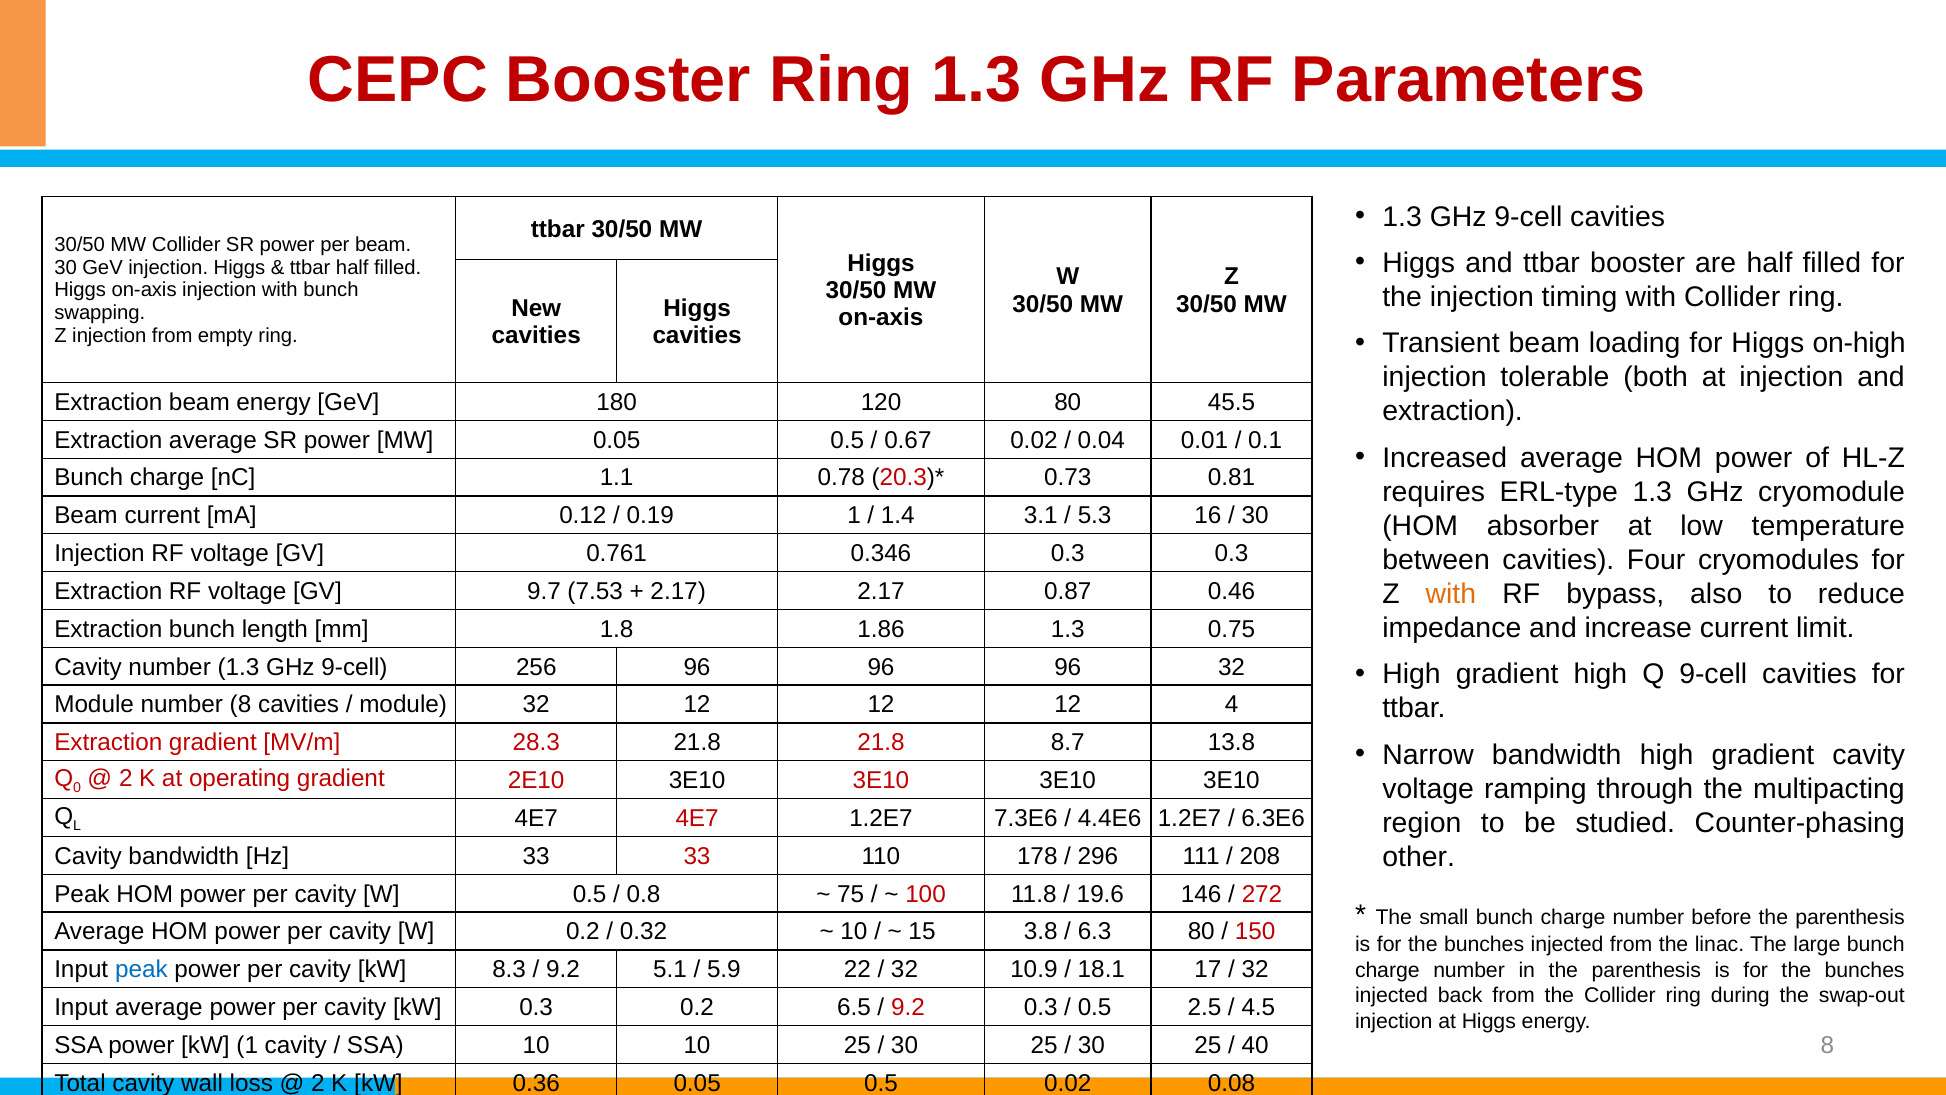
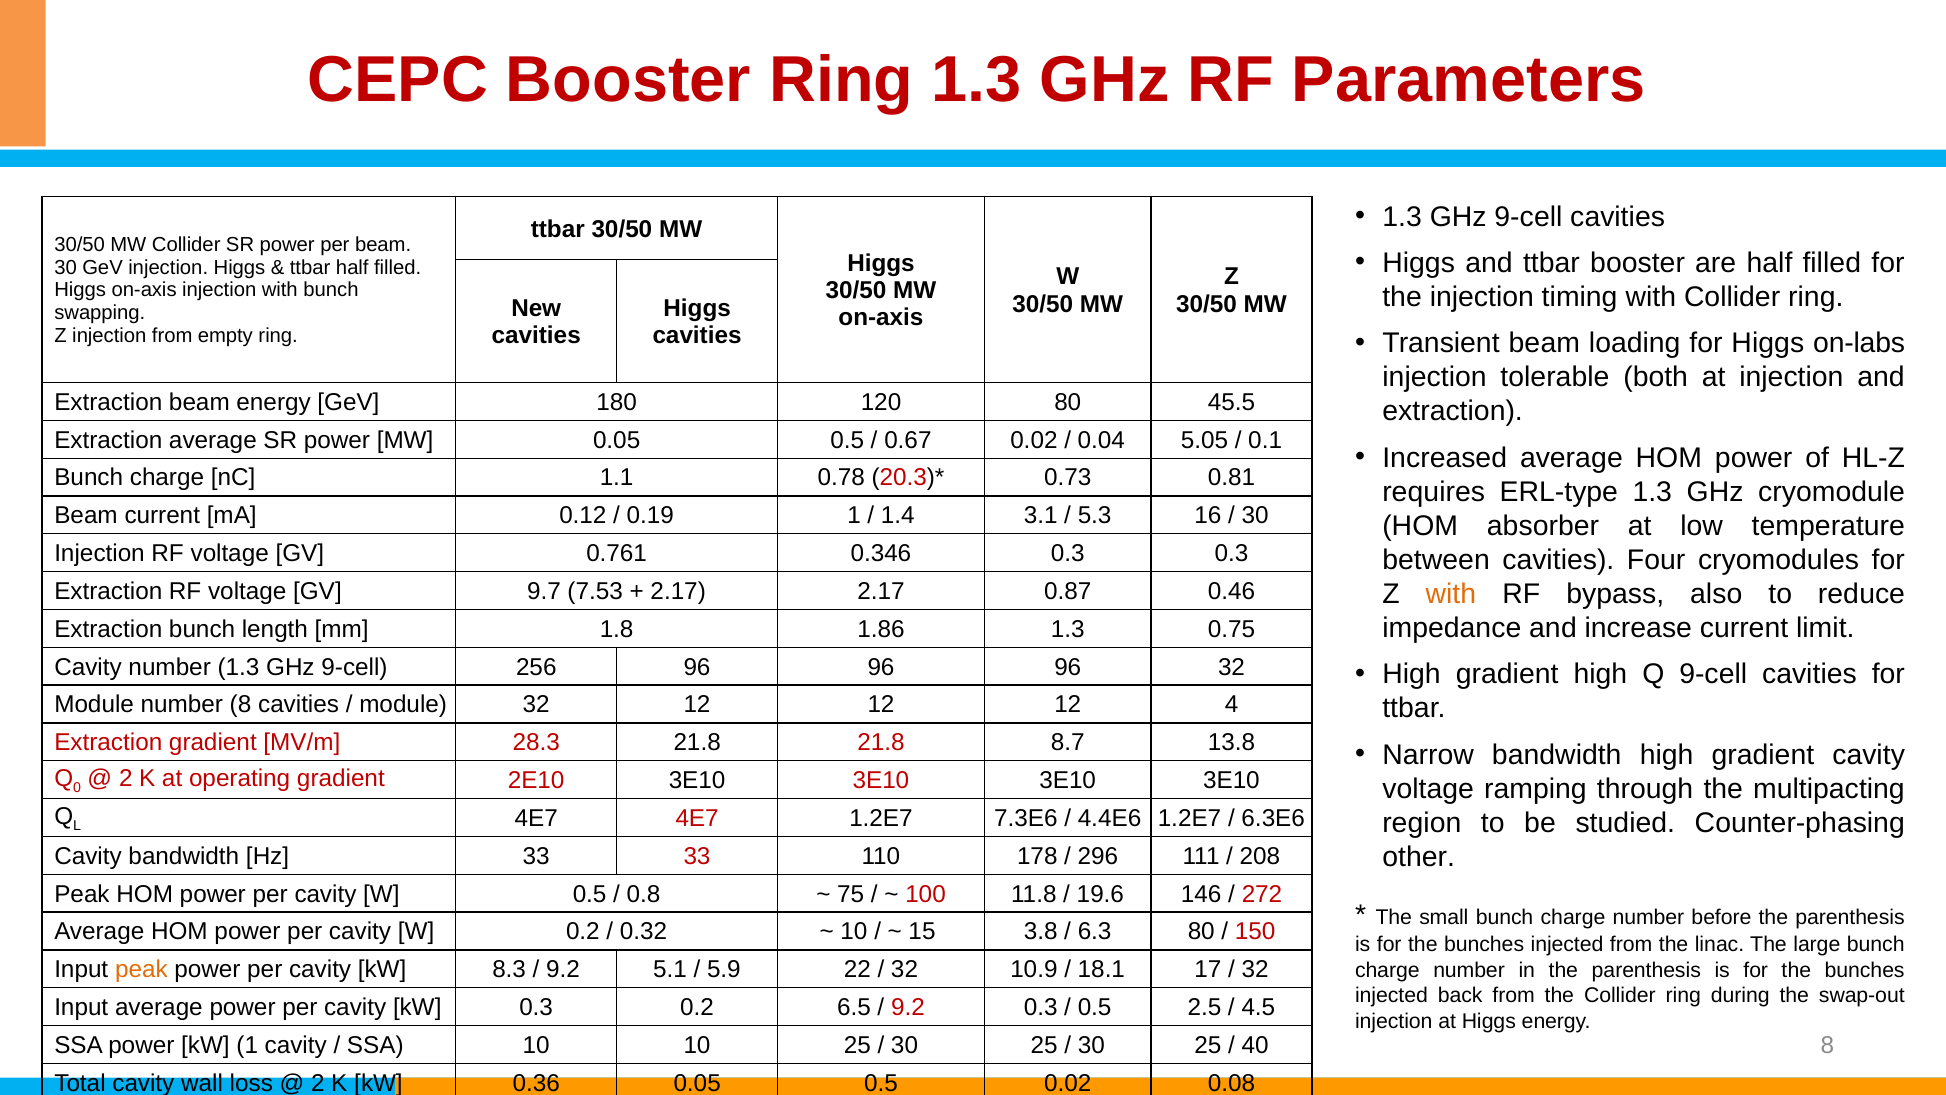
on-high: on-high -> on-labs
0.01: 0.01 -> 5.05
peak at (141, 969) colour: blue -> orange
